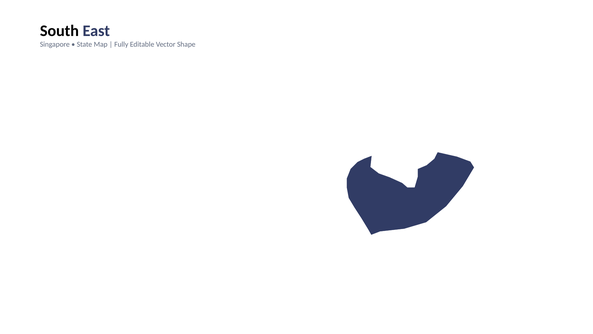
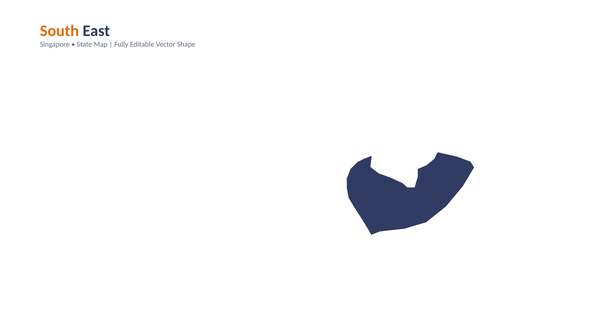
South colour: black -> orange
